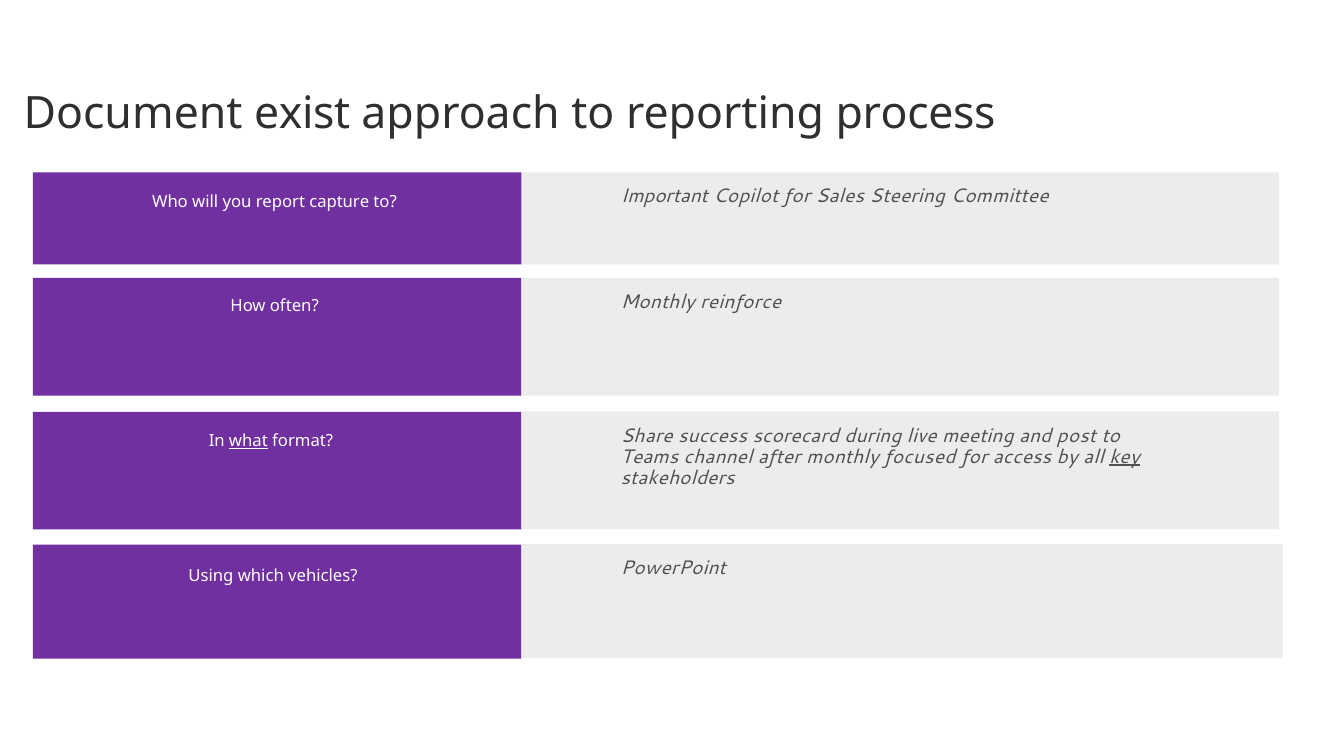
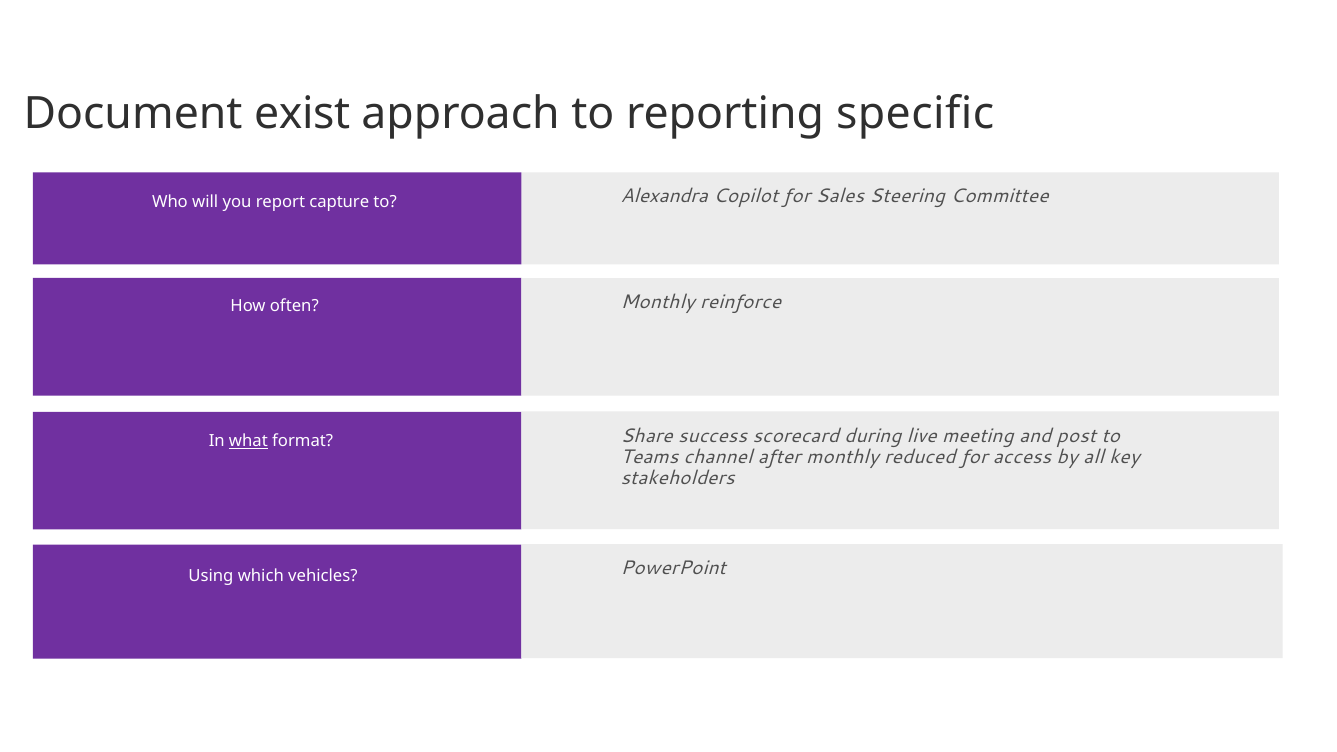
process: process -> specific
Important: Important -> Alexandra
focused: focused -> reduced
key underline: present -> none
